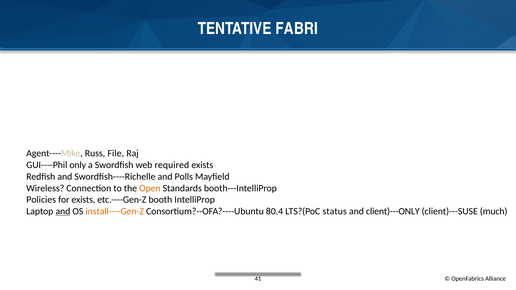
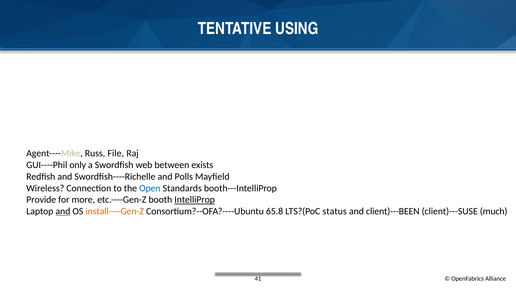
FABRI: FABRI -> USING
required: required -> between
Open colour: orange -> blue
Policies: Policies -> Provide
for exists: exists -> more
IntelliProp underline: none -> present
80.4: 80.4 -> 65.8
client)---ONLY: client)---ONLY -> client)---BEEN
